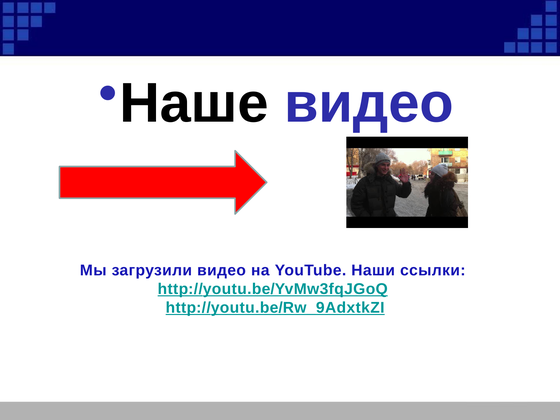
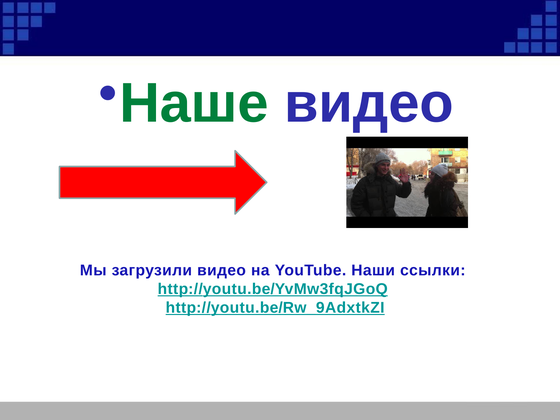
Наше colour: black -> green
